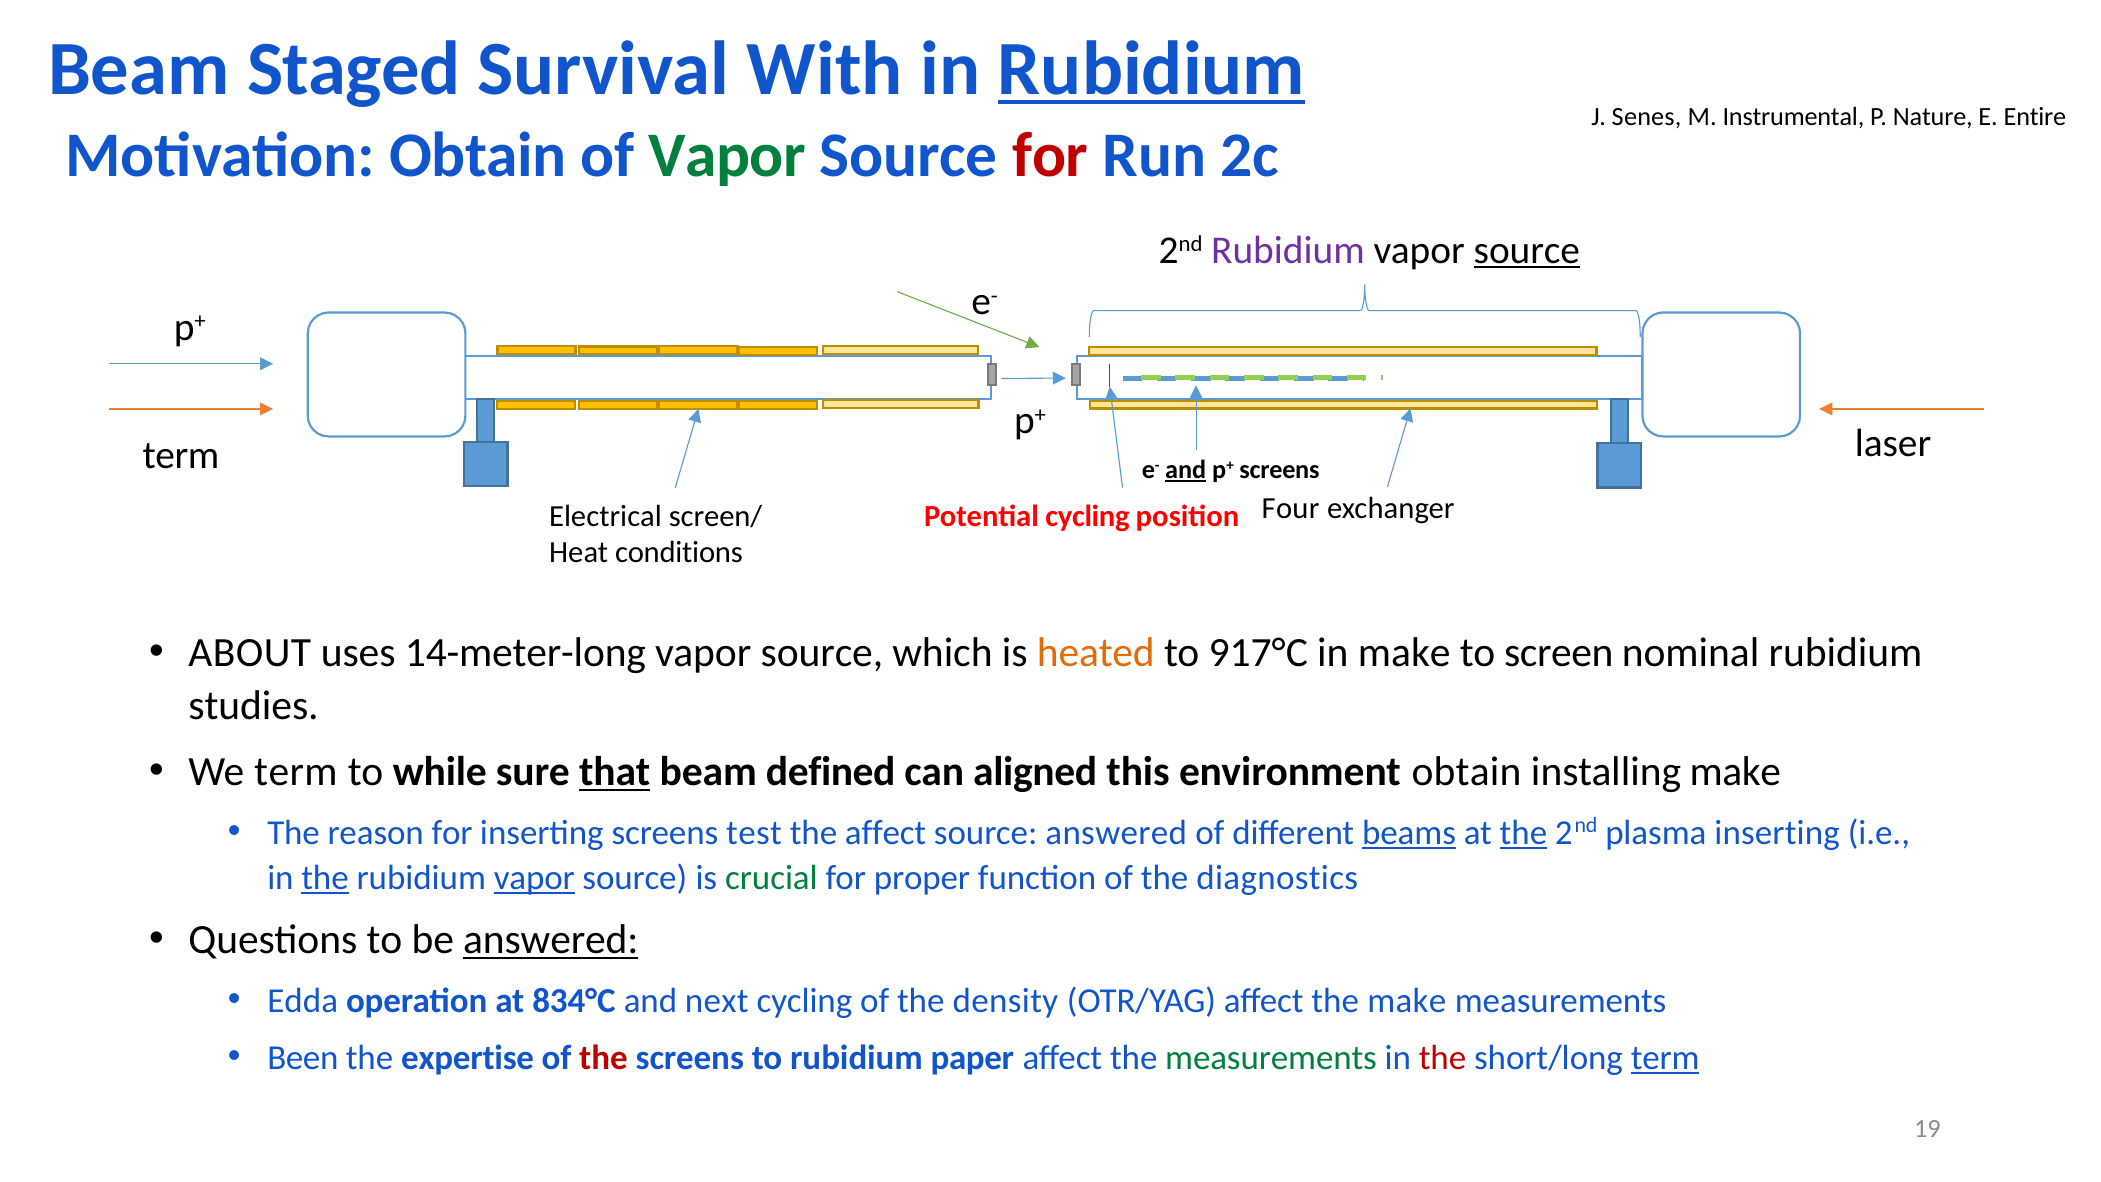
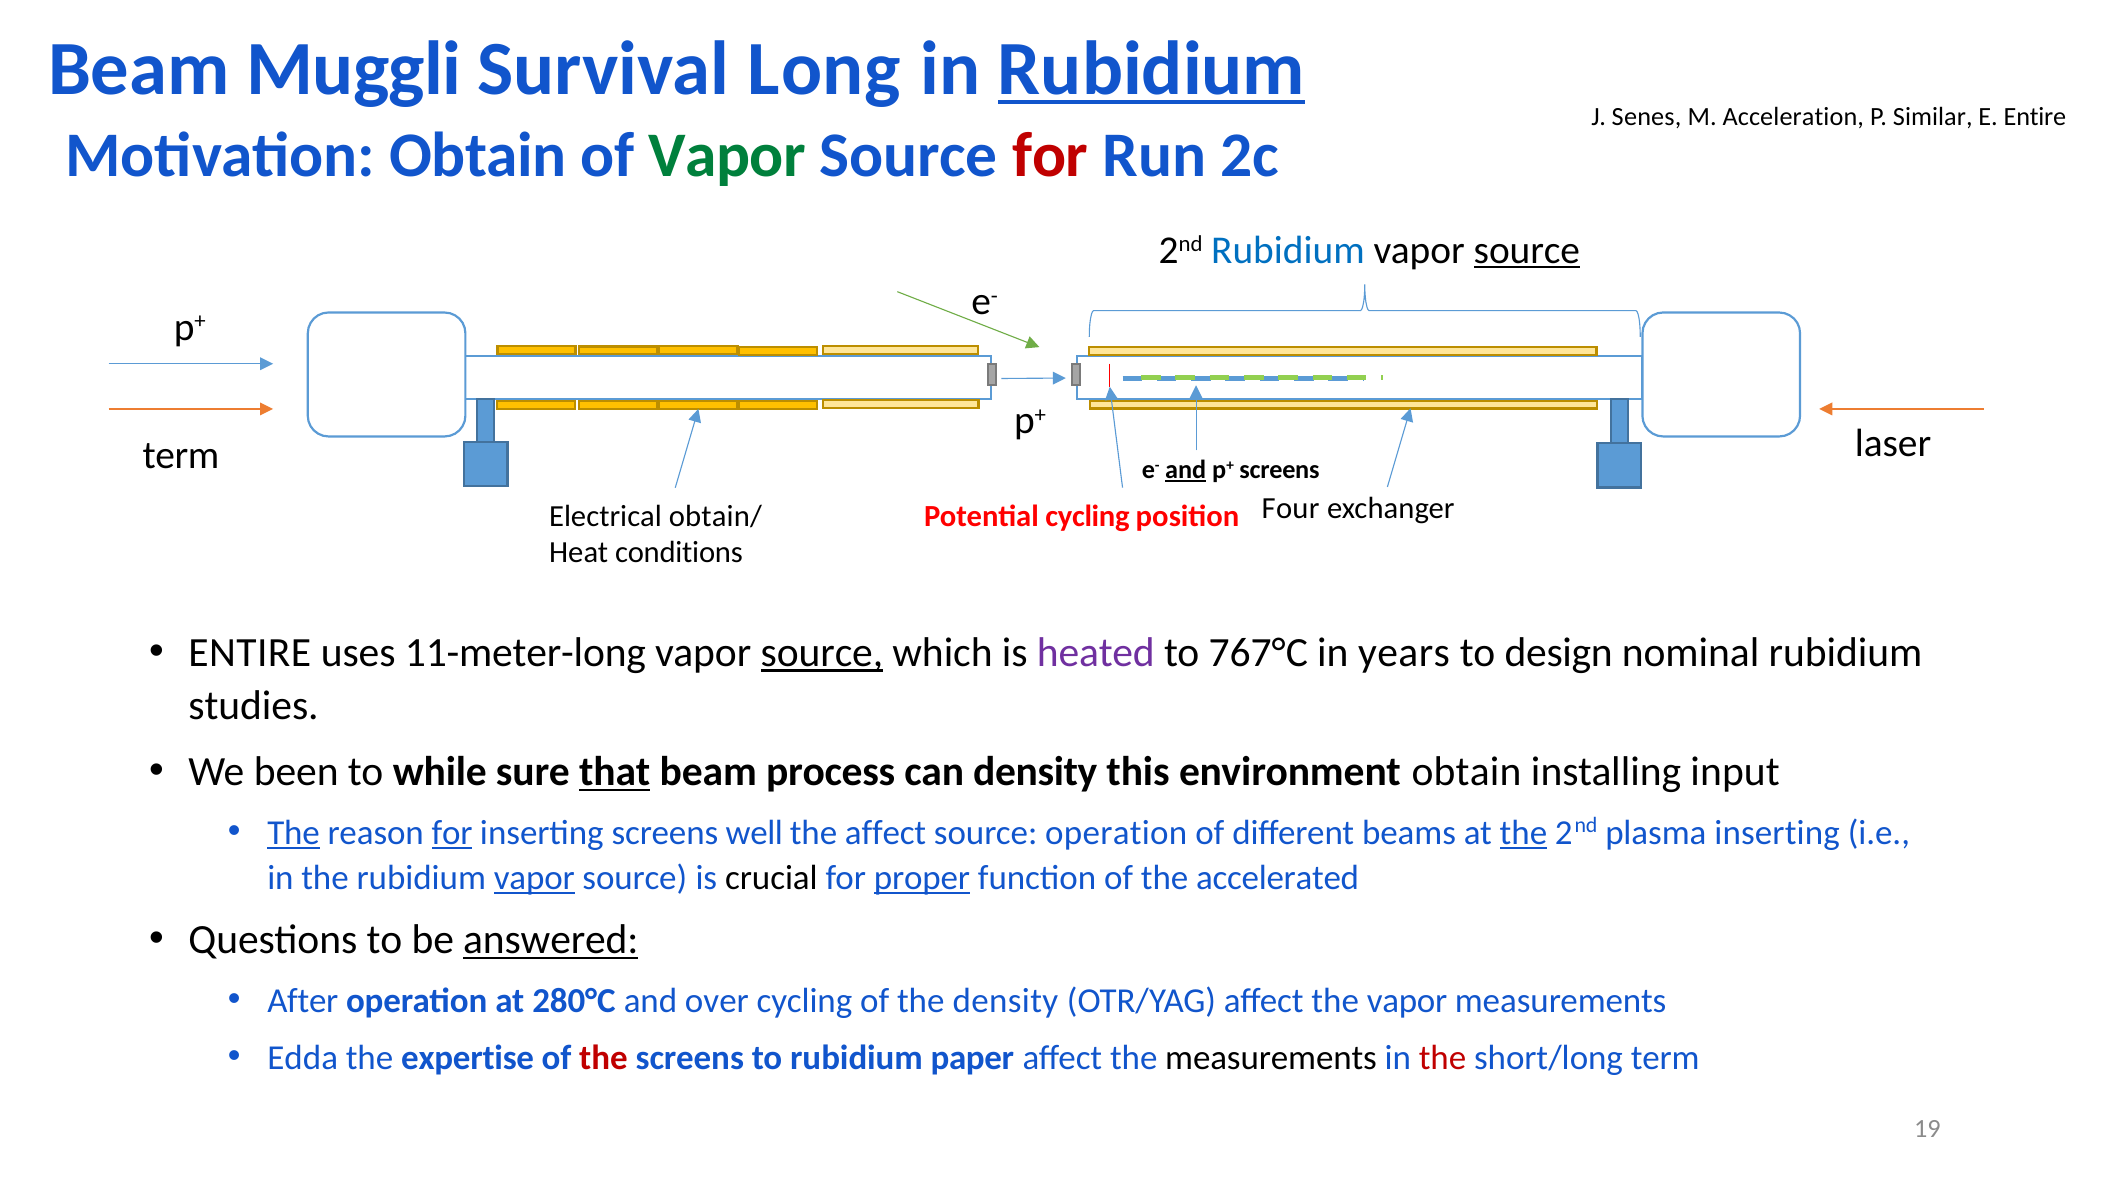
Staged: Staged -> Muggli
With: With -> Long
Instrumental: Instrumental -> Acceleration
Nature: Nature -> Similar
Rubidium at (1288, 250) colour: purple -> blue
screen/: screen/ -> obtain/
ABOUT at (250, 652): ABOUT -> ENTIRE
14-meter-long: 14-meter-long -> 11-meter-long
source at (822, 652) underline: none -> present
heated colour: orange -> purple
917°C: 917°C -> 767°C
in make: make -> years
screen: screen -> design
We term: term -> been
defined: defined -> process
can aligned: aligned -> density
installing make: make -> input
The at (294, 832) underline: none -> present
for at (452, 832) underline: none -> present
test: test -> well
source answered: answered -> operation
beams underline: present -> none
the at (325, 878) underline: present -> none
crucial colour: green -> black
proper underline: none -> present
diagnostics: diagnostics -> accelerated
Edda: Edda -> After
834°C: 834°C -> 280°C
next: next -> over
the make: make -> vapor
Been: Been -> Edda
measurements at (1271, 1058) colour: green -> black
term at (1665, 1058) underline: present -> none
